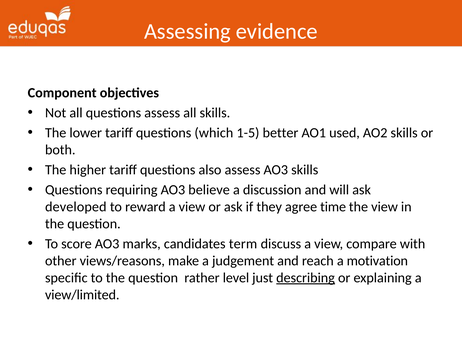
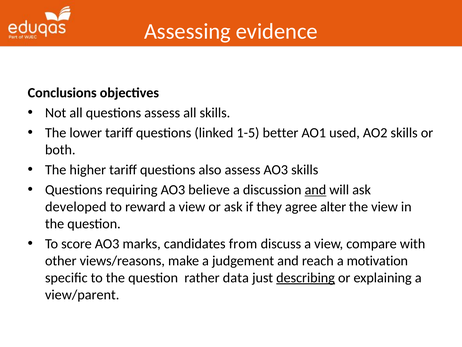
Component: Component -> Conclusions
which: which -> linked
and at (315, 190) underline: none -> present
time: time -> alter
term: term -> from
level: level -> data
view/limited: view/limited -> view/parent
